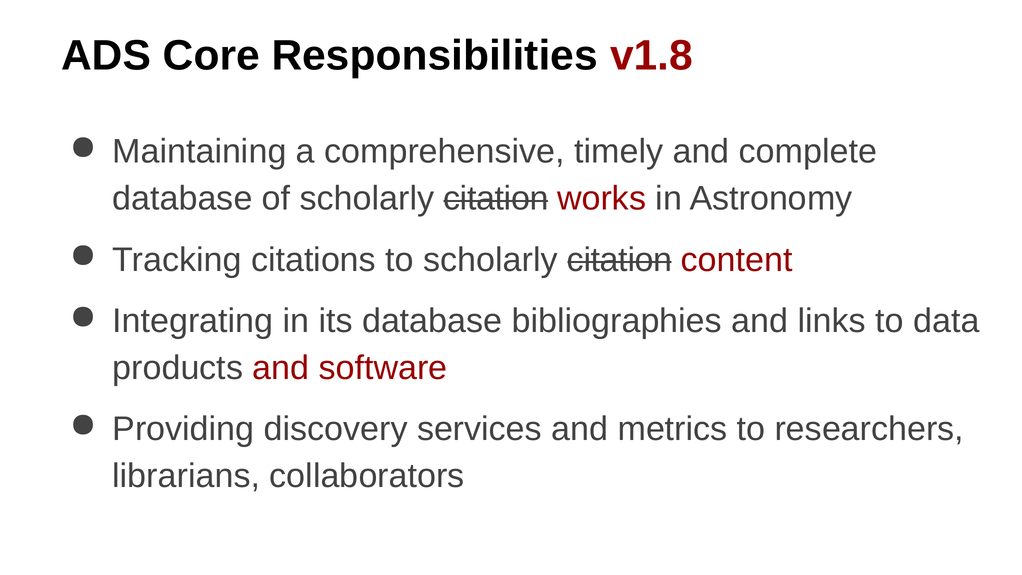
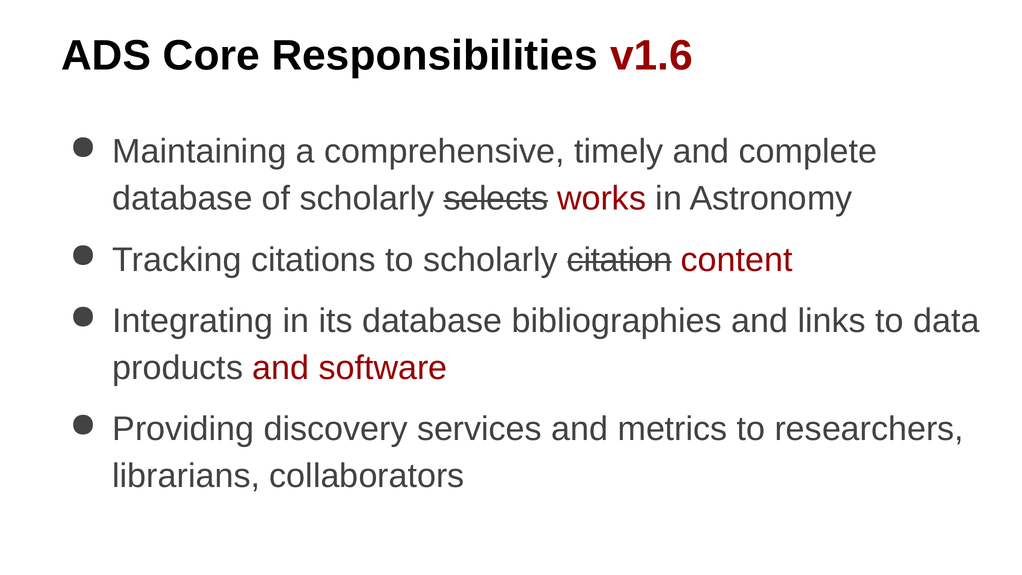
v1.8: v1.8 -> v1.6
of scholarly citation: citation -> selects
